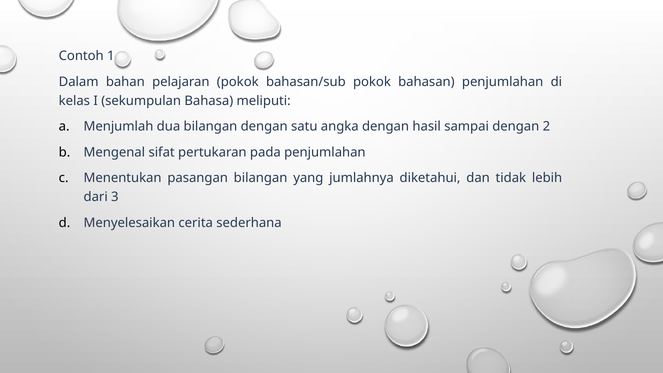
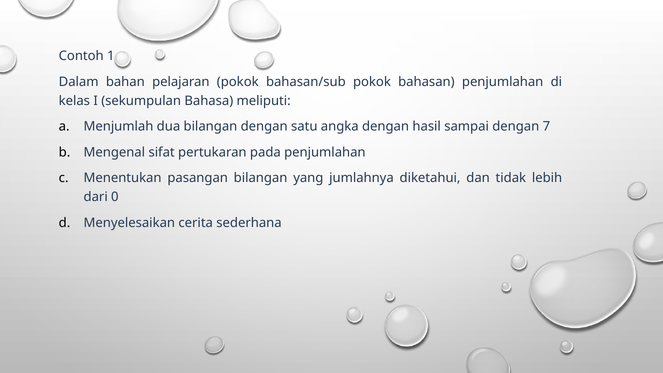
2: 2 -> 7
3: 3 -> 0
